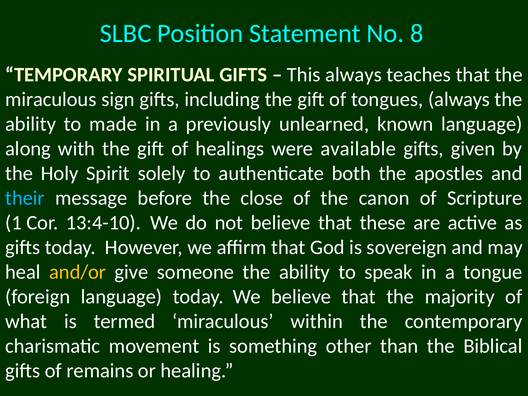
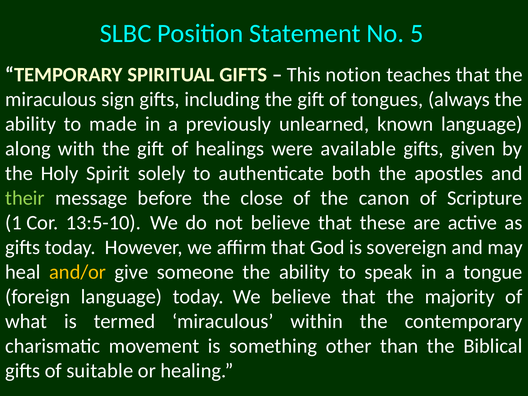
8: 8 -> 5
This always: always -> notion
their colour: light blue -> light green
13:4-10: 13:4-10 -> 13:5-10
remains: remains -> suitable
